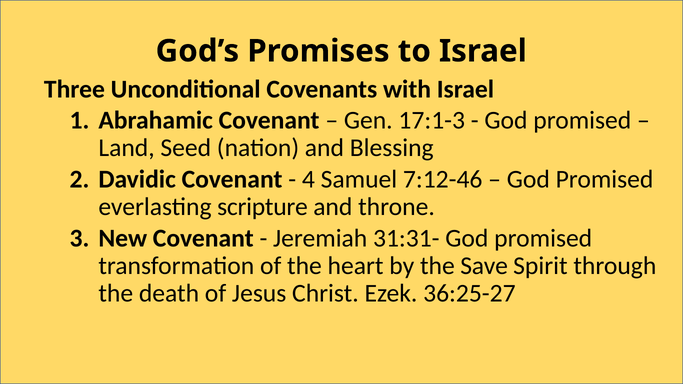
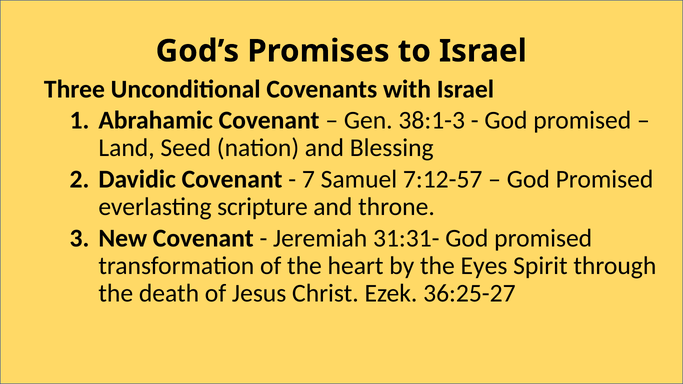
17:1-3: 17:1-3 -> 38:1-3
4: 4 -> 7
7:12-46: 7:12-46 -> 7:12-57
Save: Save -> Eyes
